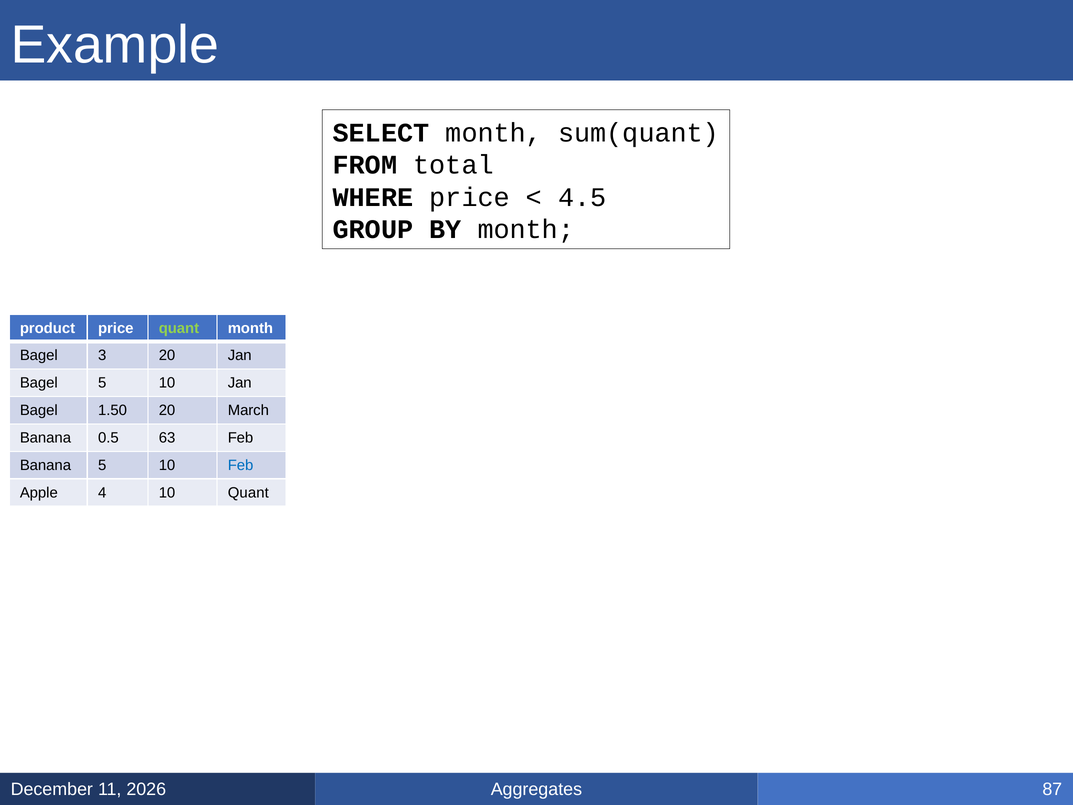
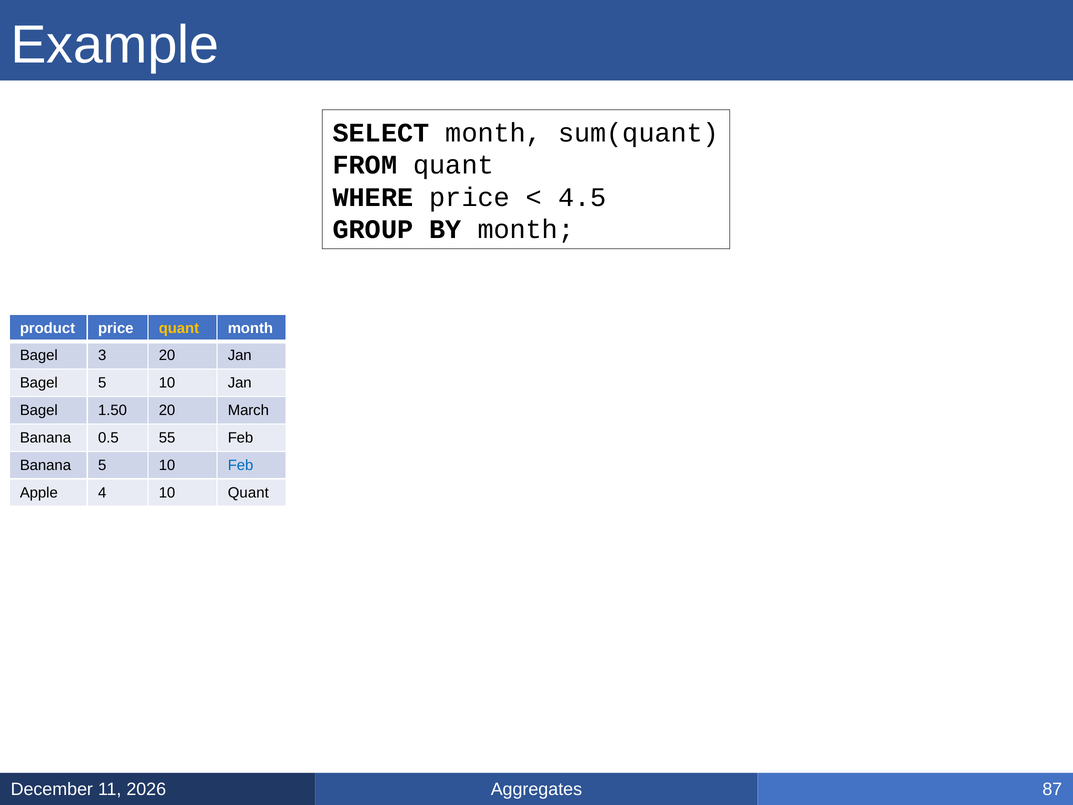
FROM total: total -> quant
quant at (179, 328) colour: light green -> yellow
63: 63 -> 55
